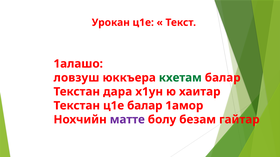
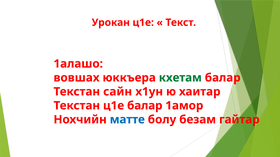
ловзуш: ловзуш -> вовшах
дара: дара -> сайн
матте colour: purple -> blue
